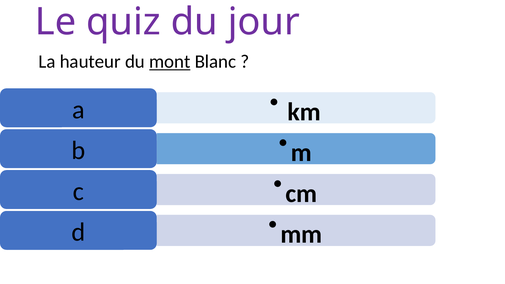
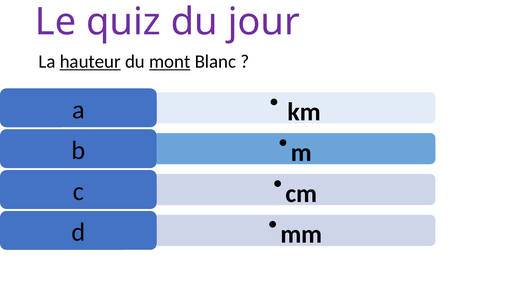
hauteur underline: none -> present
